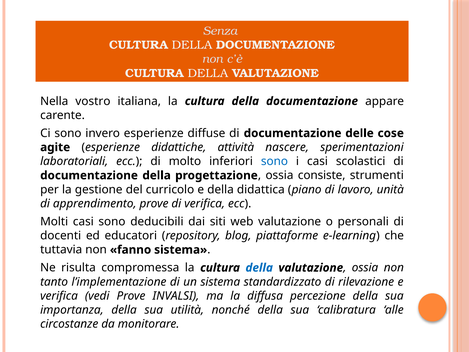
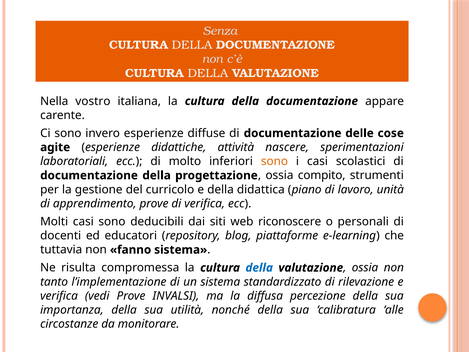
sono at (274, 161) colour: blue -> orange
consiste: consiste -> compito
web valutazione: valutazione -> riconoscere
